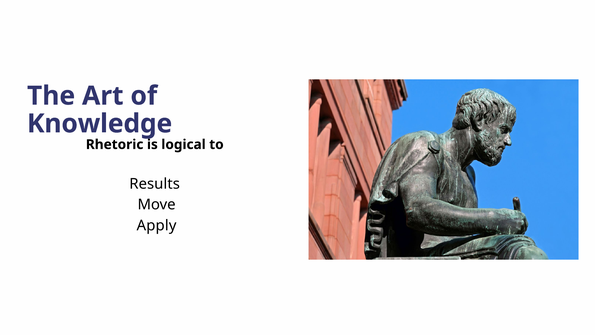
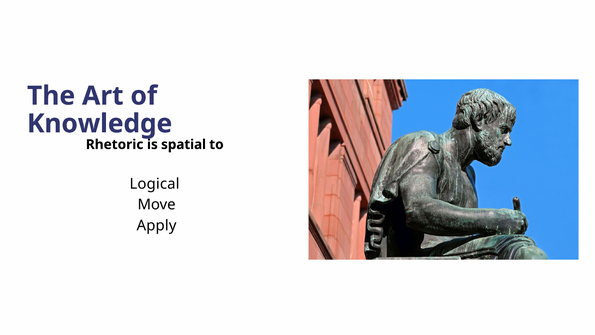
logical: logical -> spatial
Results: Results -> Logical
